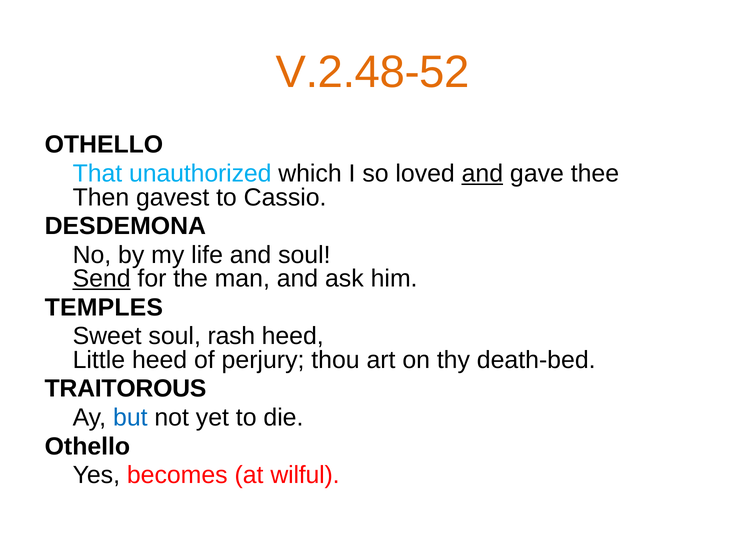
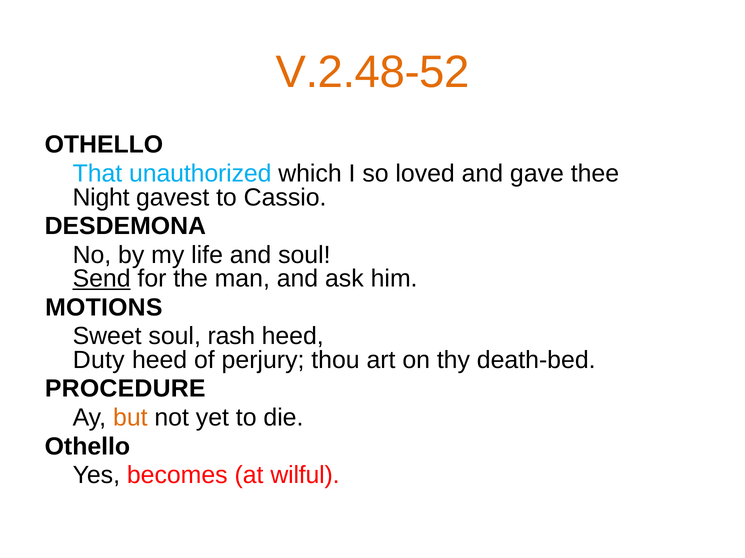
and at (482, 174) underline: present -> none
Then: Then -> Night
TEMPLES: TEMPLES -> MOTIONS
Little: Little -> Duty
TRAITOROUS: TRAITOROUS -> PROCEDURE
but colour: blue -> orange
